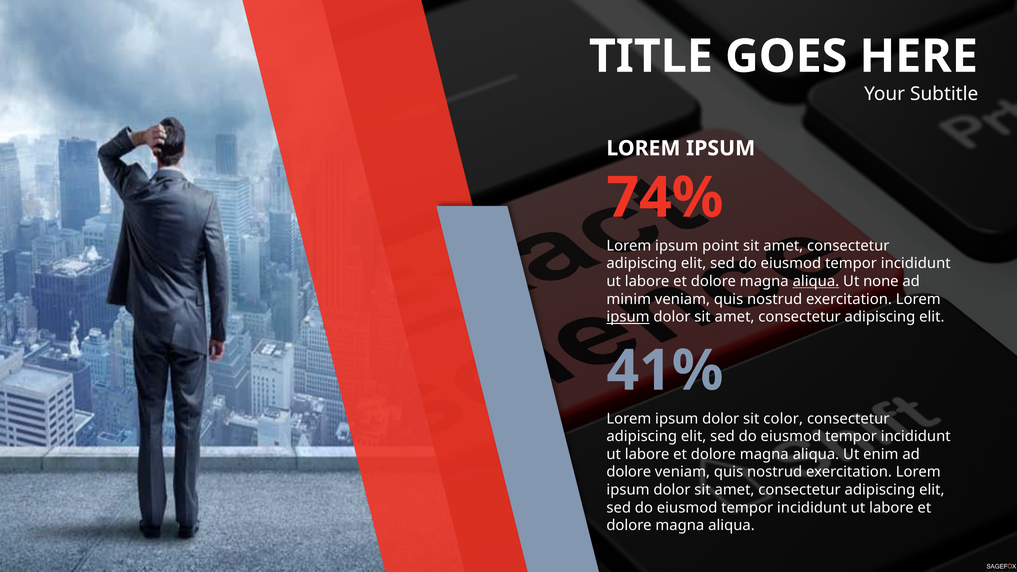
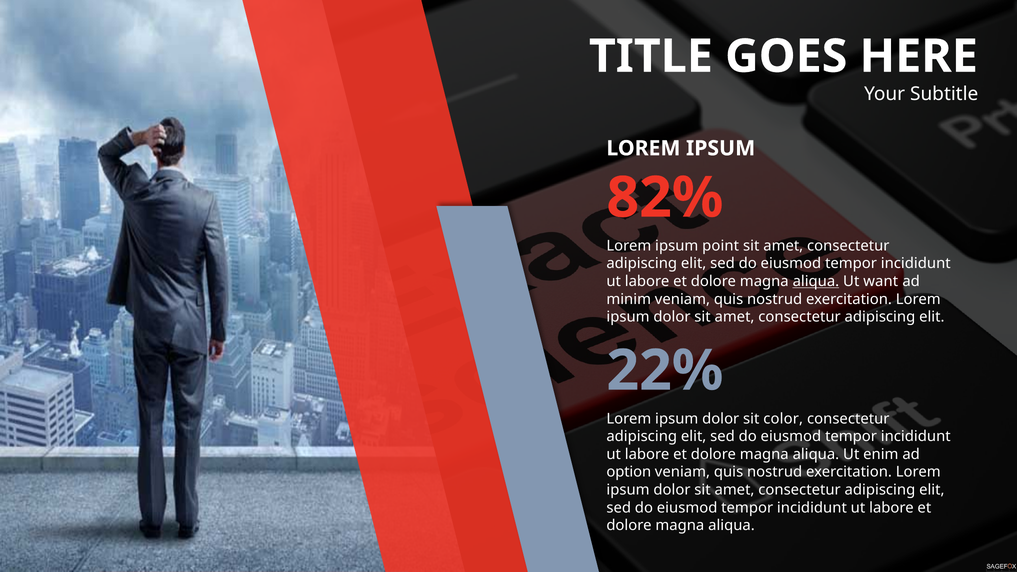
74%: 74% -> 82%
none: none -> want
ipsum at (628, 317) underline: present -> none
41%: 41% -> 22%
dolore at (629, 472): dolore -> option
